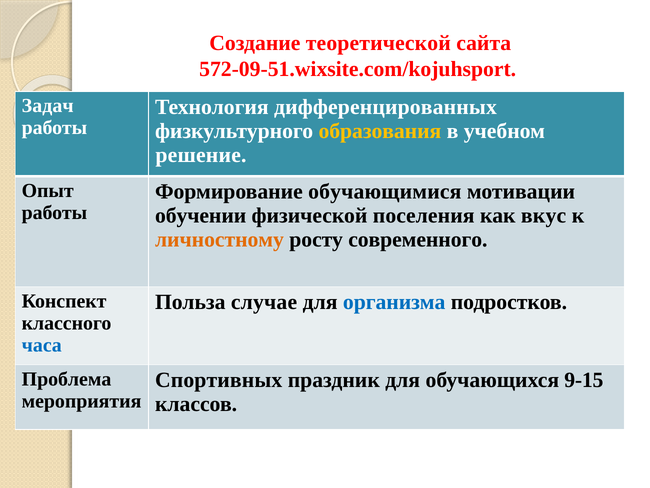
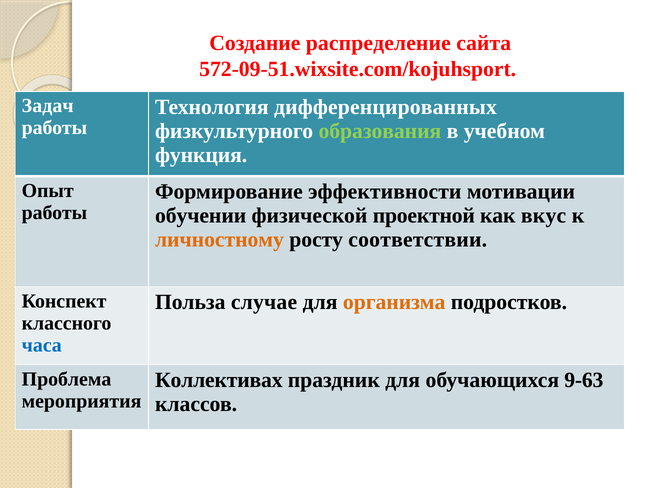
теоретической: теоретической -> распределение
образования colour: yellow -> light green
решение: решение -> функция
обучающимися: обучающимися -> эффективности
поселения: поселения -> проектной
современного: современного -> соответствии
организма colour: blue -> orange
Спортивных: Спортивных -> Коллективах
9-15: 9-15 -> 9-63
